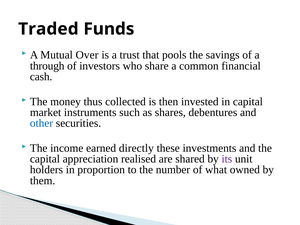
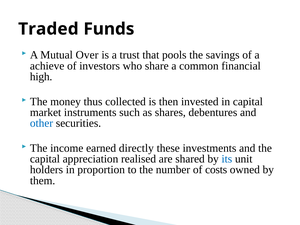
through: through -> achieve
cash: cash -> high
its colour: purple -> blue
what: what -> costs
